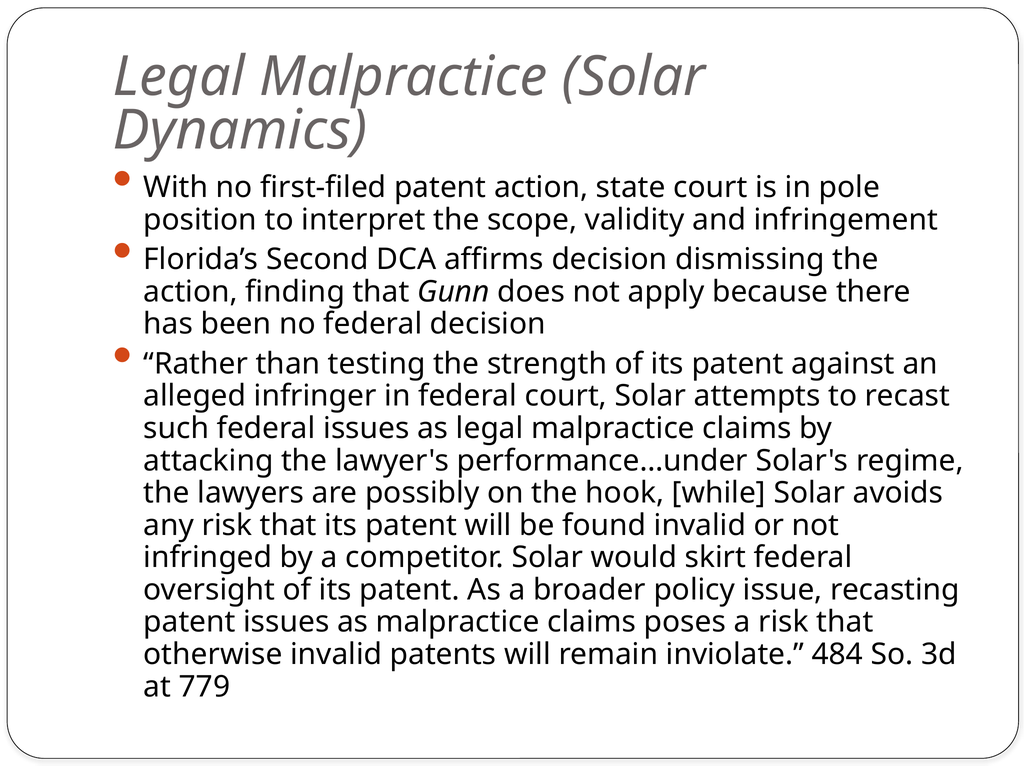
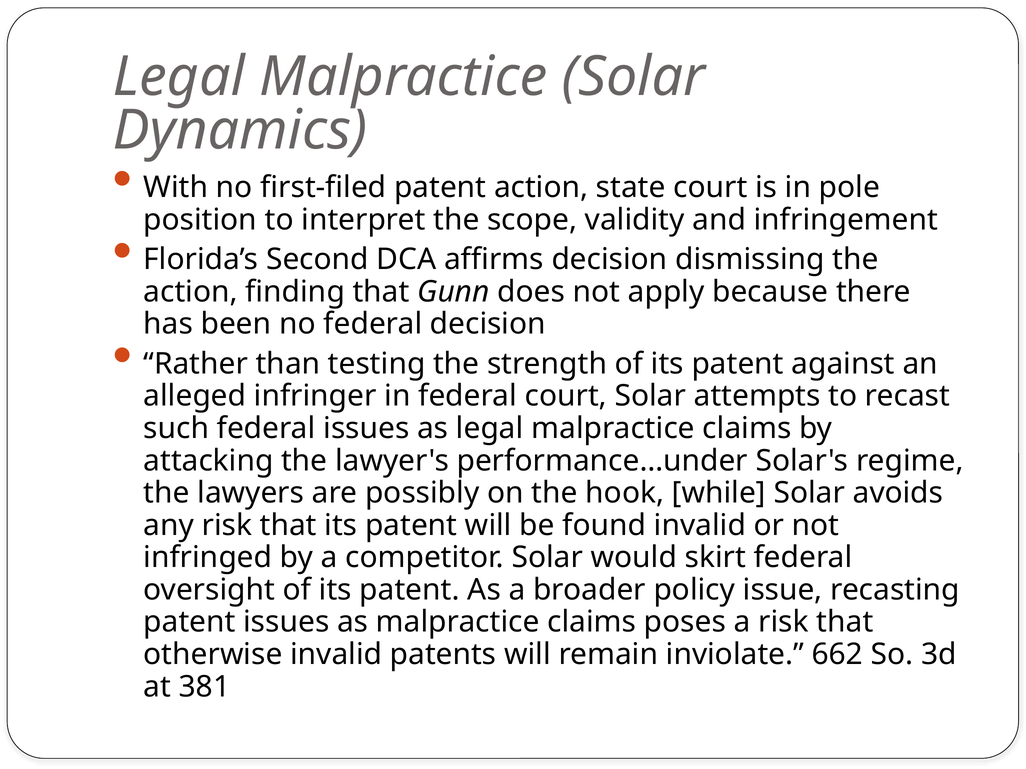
484: 484 -> 662
779: 779 -> 381
